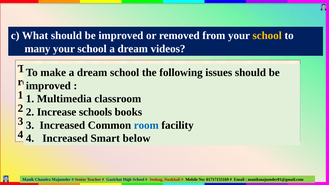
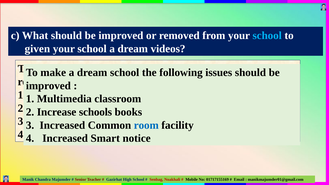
school at (267, 36) colour: yellow -> light blue
many: many -> given
below: below -> notice
